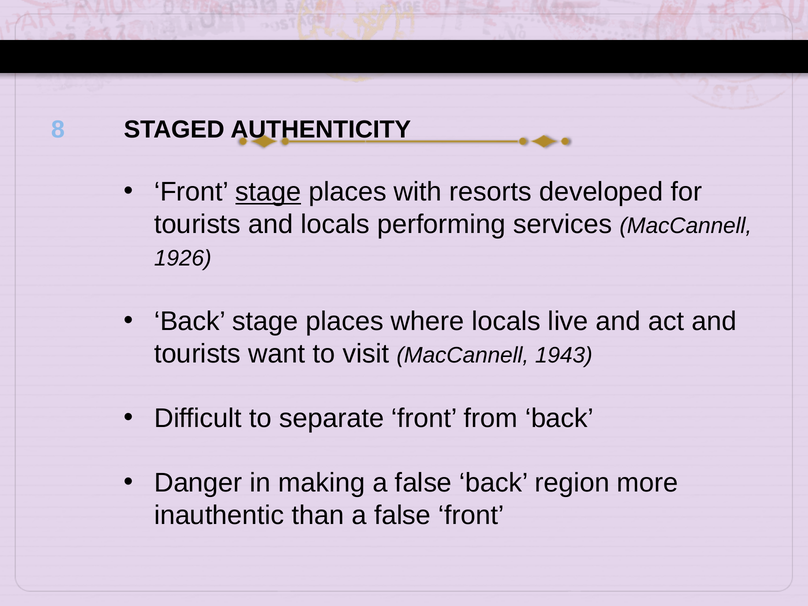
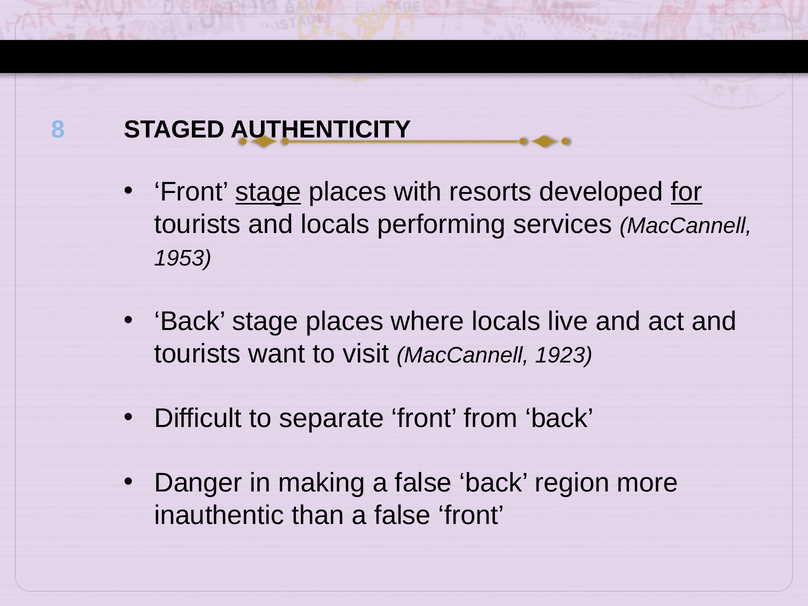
for underline: none -> present
1926: 1926 -> 1953
1943: 1943 -> 1923
